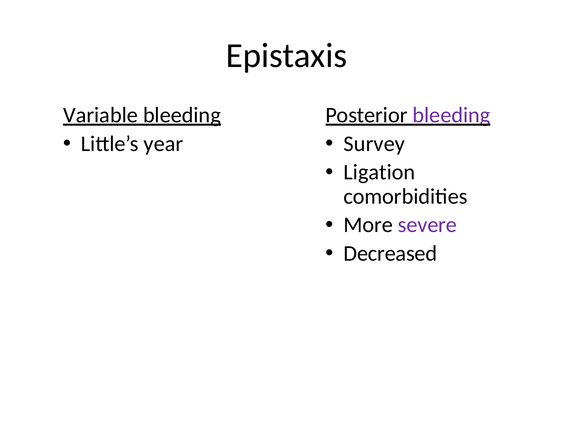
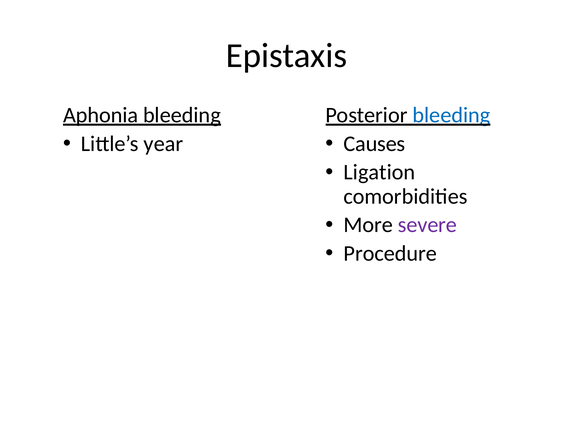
Variable: Variable -> Aphonia
bleeding at (451, 115) colour: purple -> blue
Survey: Survey -> Causes
Decreased: Decreased -> Procedure
